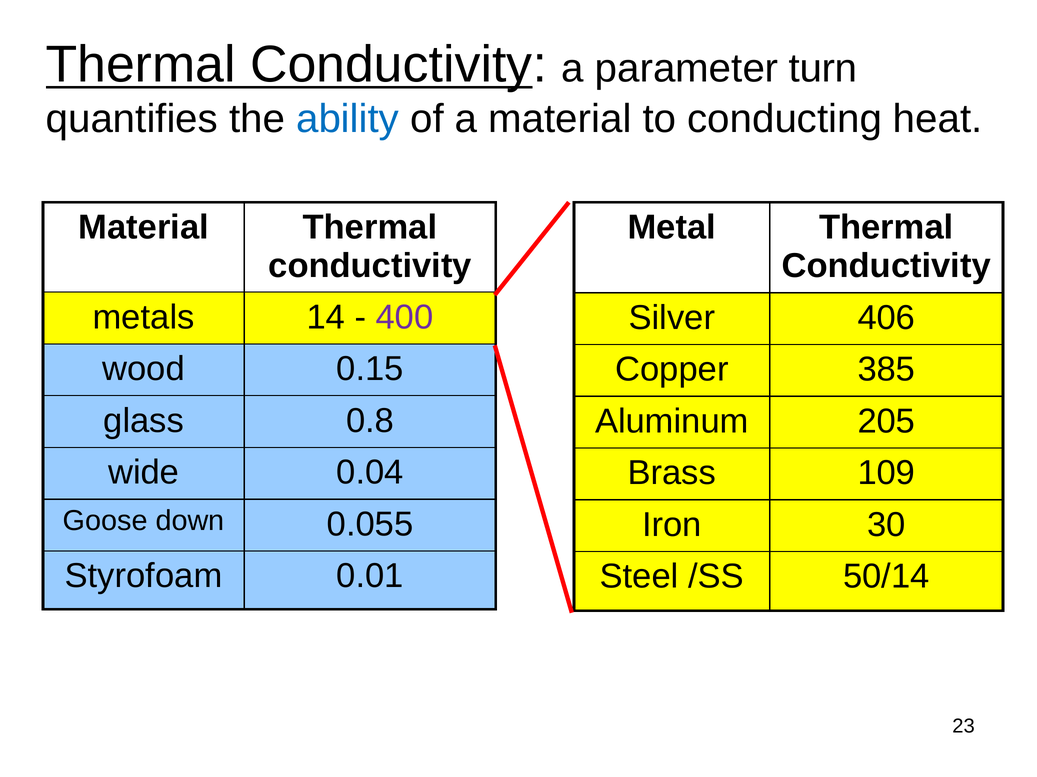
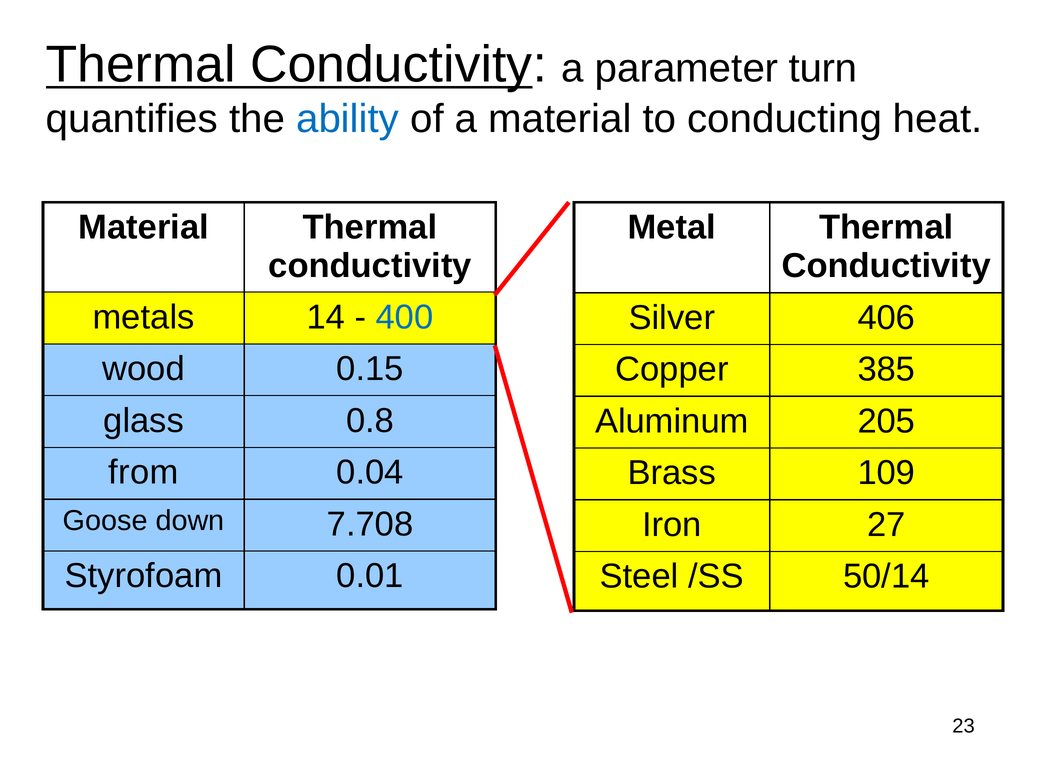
400 colour: purple -> blue
wide: wide -> from
0.055: 0.055 -> 7.708
30: 30 -> 27
